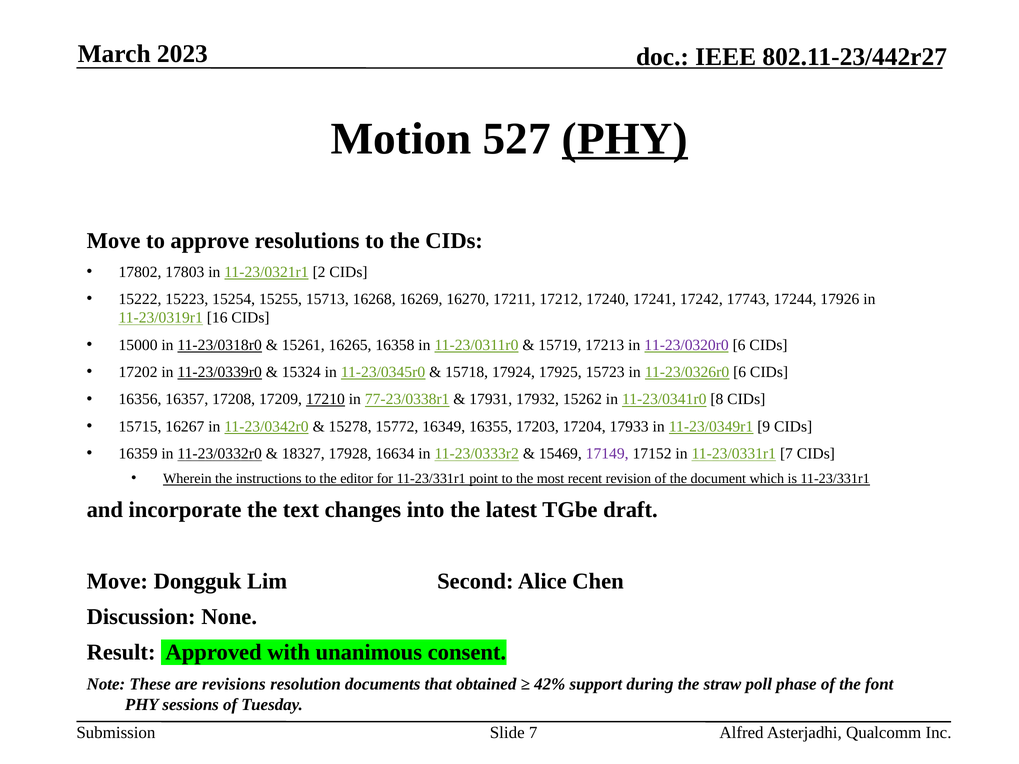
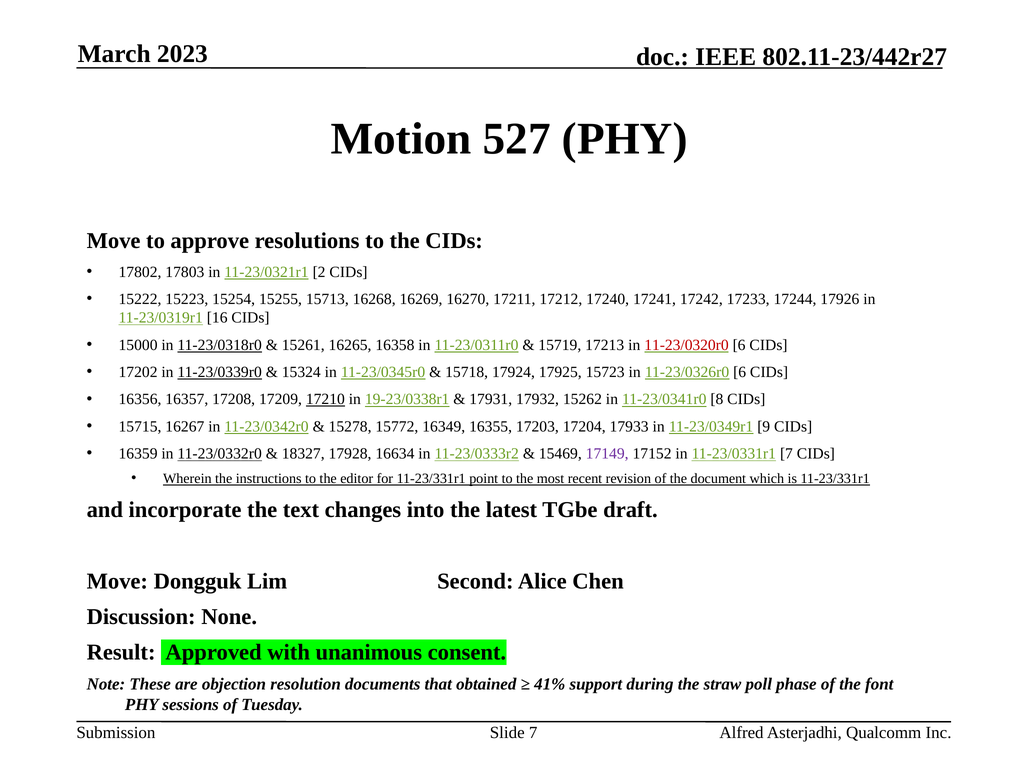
PHY at (625, 139) underline: present -> none
17743: 17743 -> 17233
11-23/0320r0 colour: purple -> red
77-23/0338r1: 77-23/0338r1 -> 19-23/0338r1
revisions: revisions -> objection
42%: 42% -> 41%
